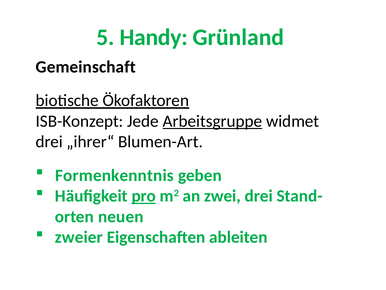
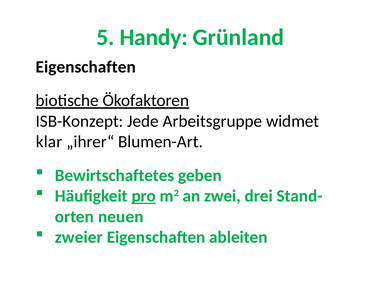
Gemeinschaft at (86, 67): Gemeinschaft -> Eigenschaften
Arbeitsgruppe underline: present -> none
drei at (49, 142): drei -> klar
Formenkenntnis: Formenkenntnis -> Bewirtschaftetes
